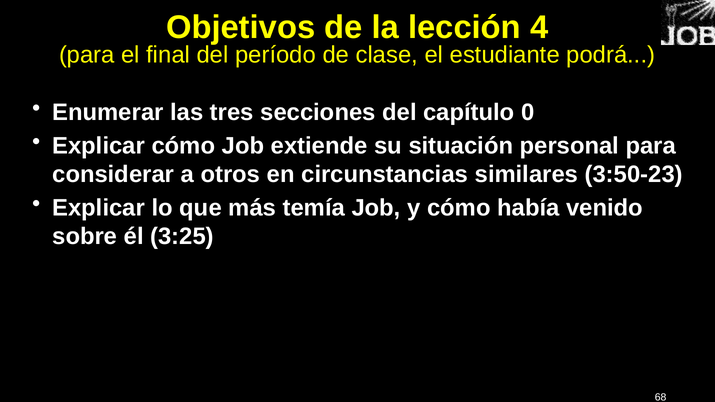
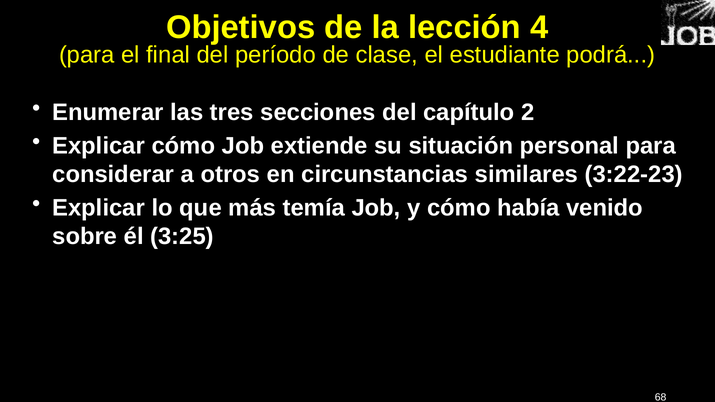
0: 0 -> 2
3:50-23: 3:50-23 -> 3:22-23
